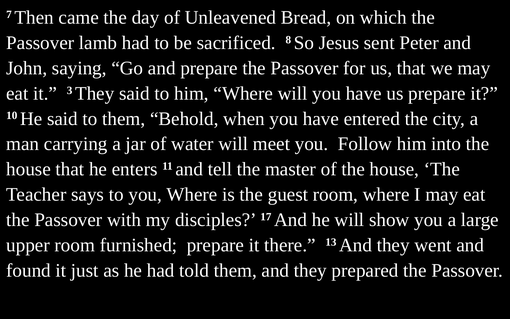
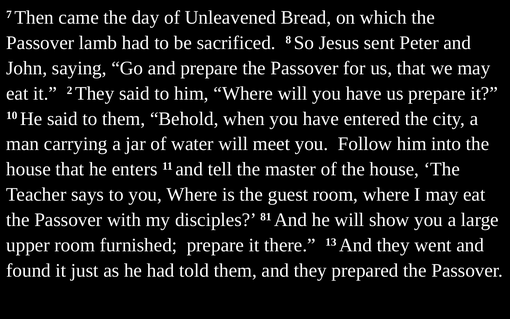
3: 3 -> 2
17: 17 -> 81
